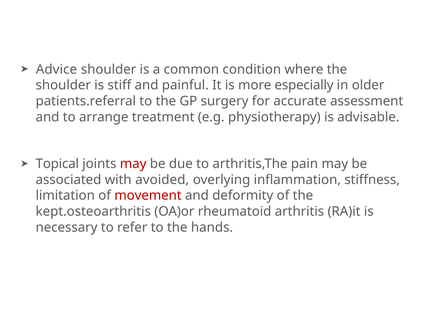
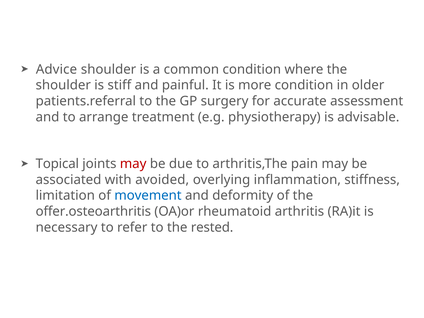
more especially: especially -> condition
movement colour: red -> blue
kept.osteoarthritis: kept.osteoarthritis -> offer.osteoarthritis
hands: hands -> rested
